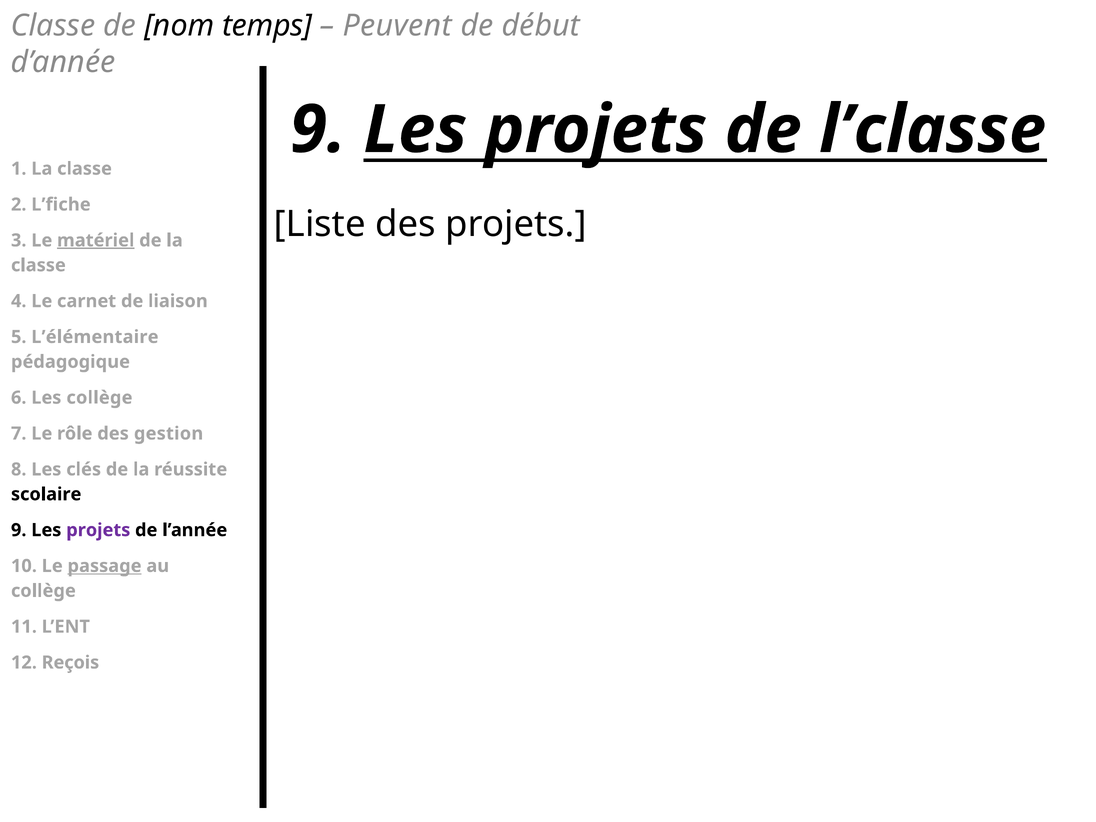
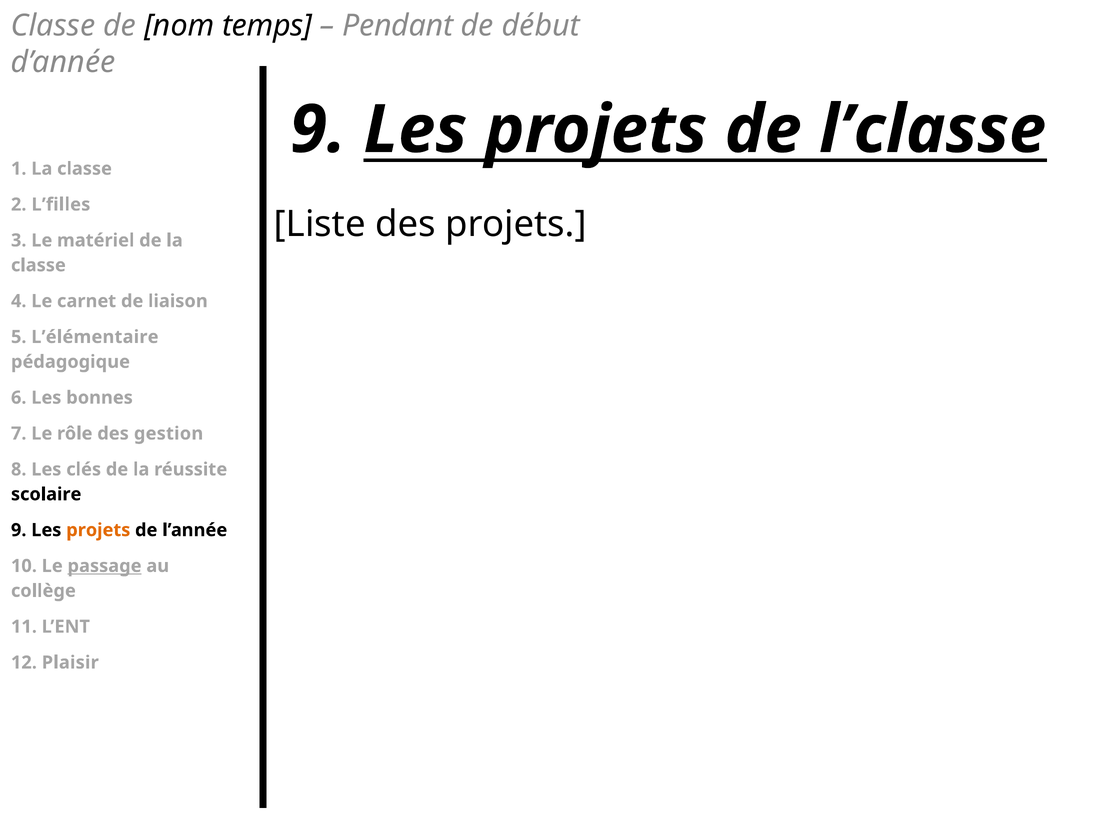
Peuvent: Peuvent -> Pendant
L’fiche: L’fiche -> L’filles
matériel underline: present -> none
Les collège: collège -> bonnes
projets at (98, 530) colour: purple -> orange
Reçois: Reçois -> Plaisir
